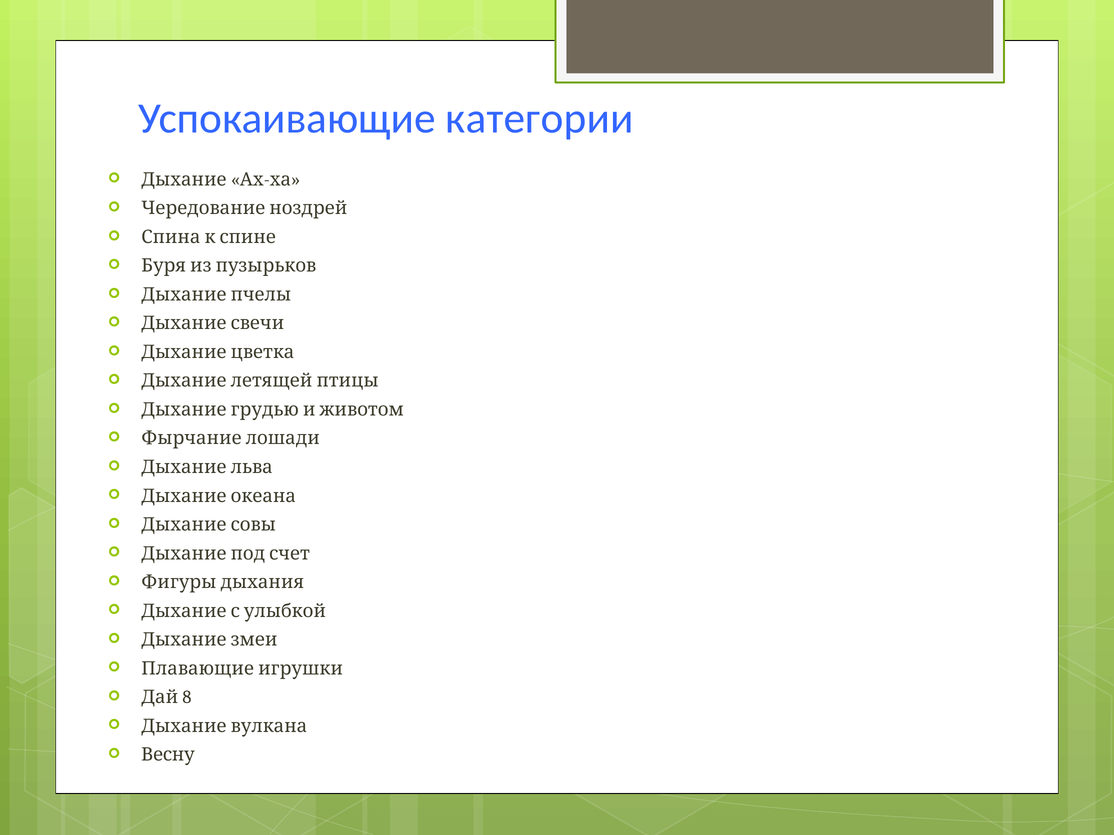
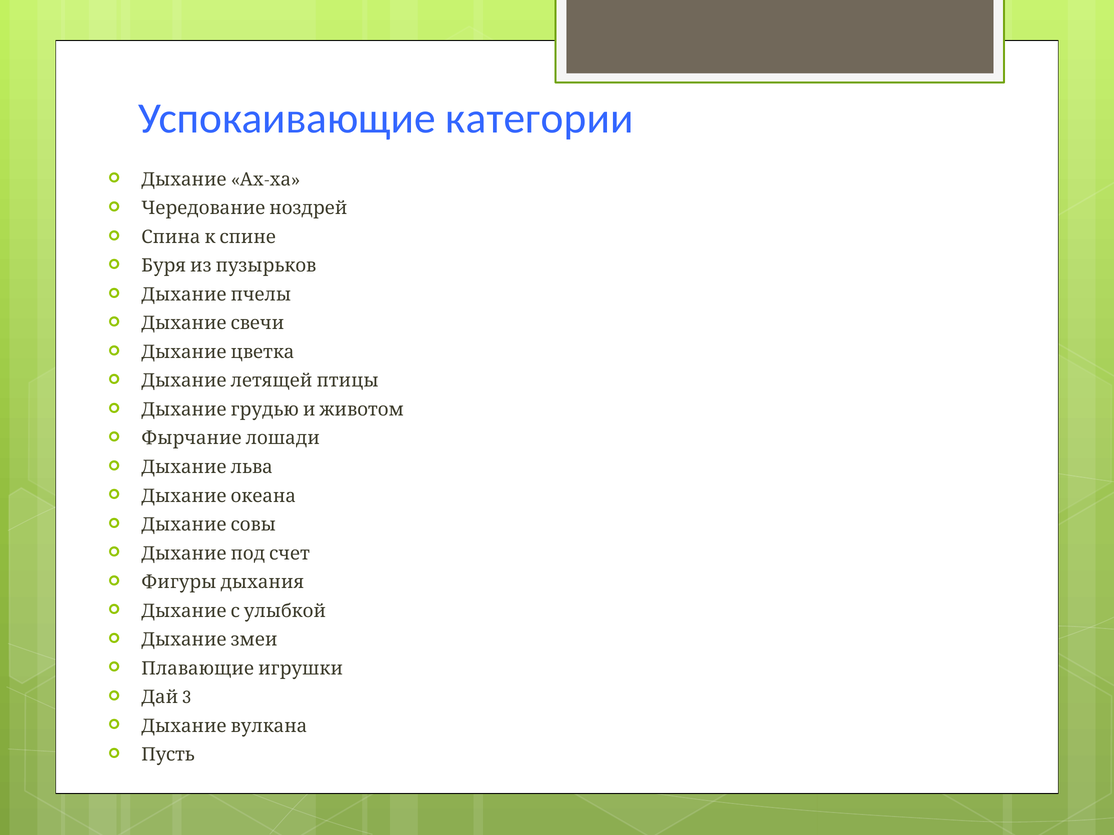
8: 8 -> 3
Весну: Весну -> Пусть
